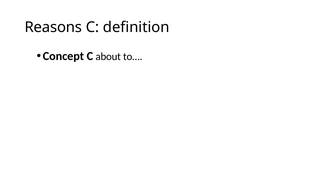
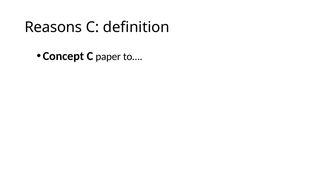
about: about -> paper
